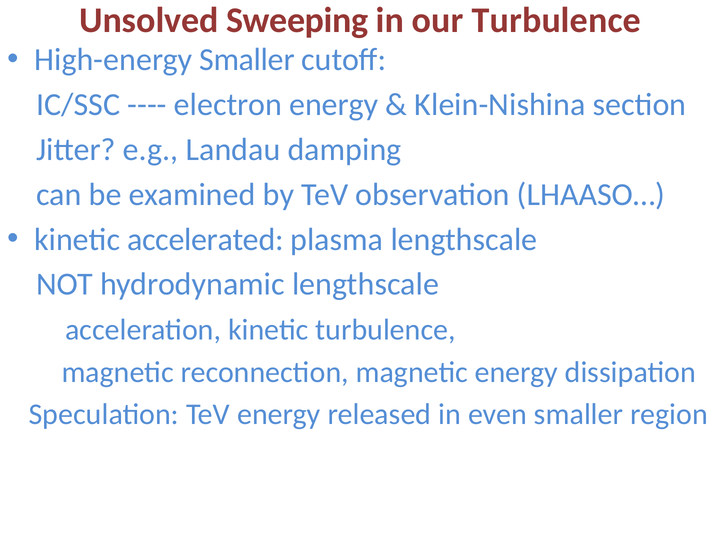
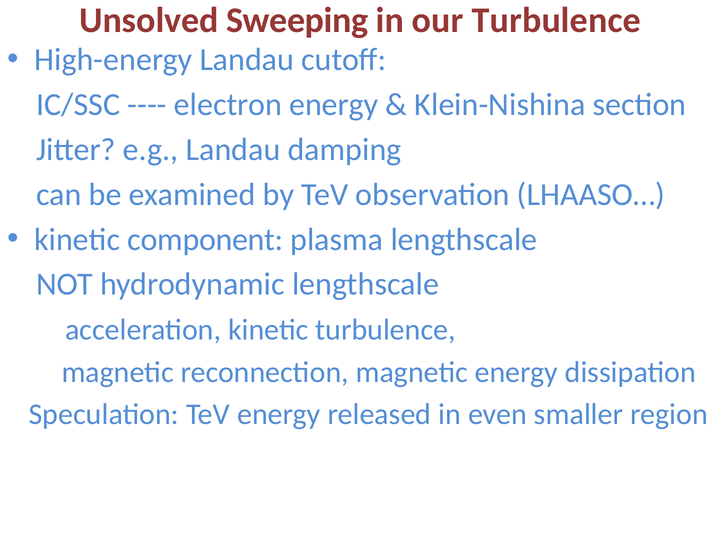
High-energy Smaller: Smaller -> Landau
accelerated: accelerated -> component
